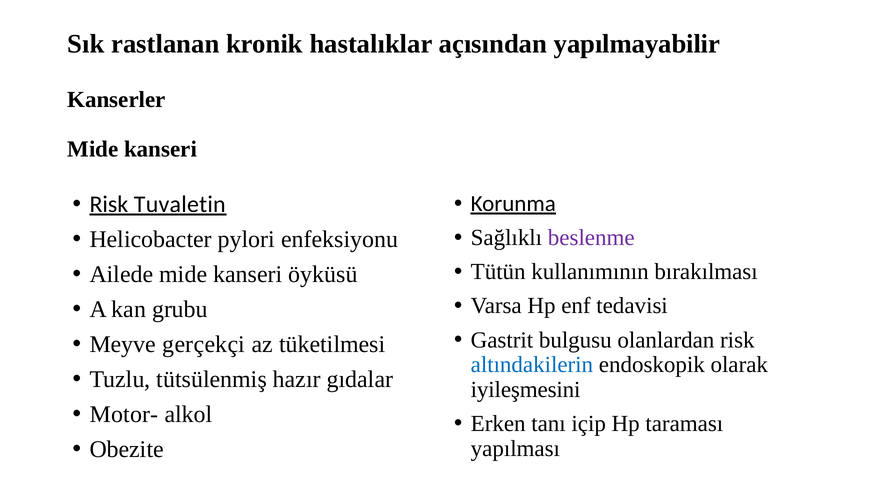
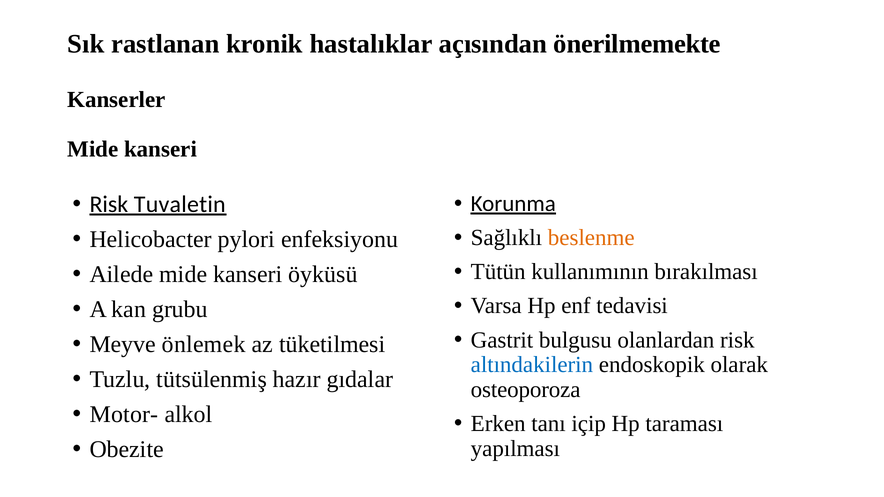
yapılmayabilir: yapılmayabilir -> önerilmemekte
beslenme colour: purple -> orange
gerçekçi: gerçekçi -> önlemek
iyileşmesini: iyileşmesini -> osteoporoza
